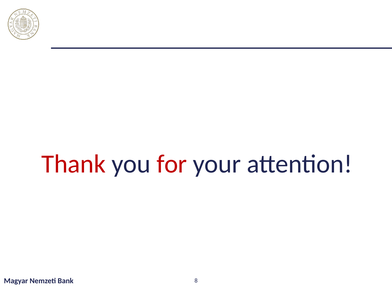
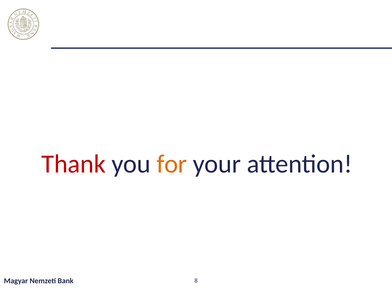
for colour: red -> orange
